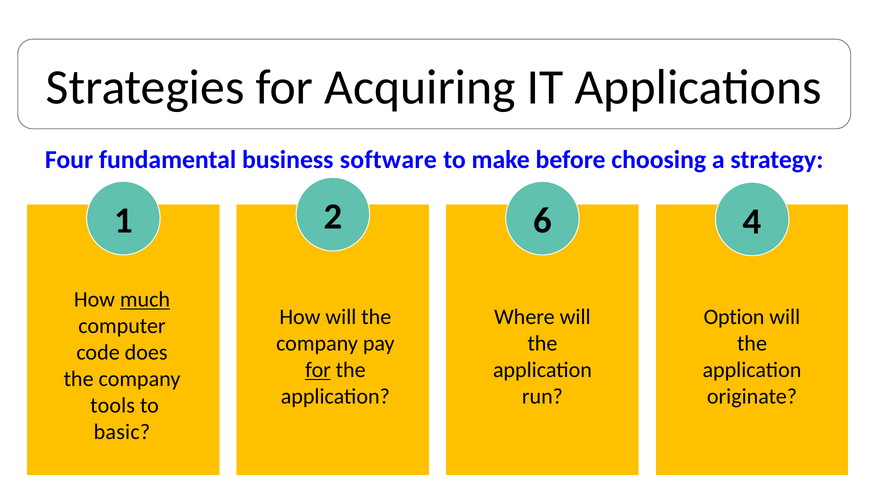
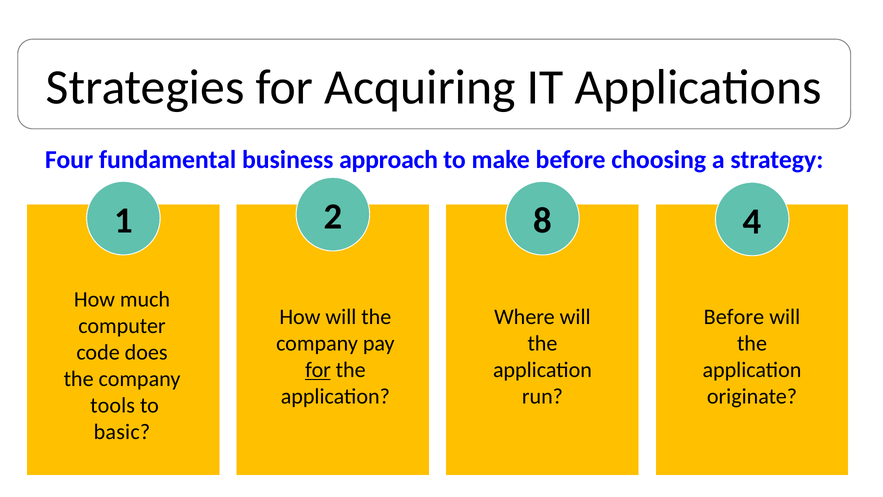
software: software -> approach
6: 6 -> 8
much underline: present -> none
Option at (734, 317): Option -> Before
